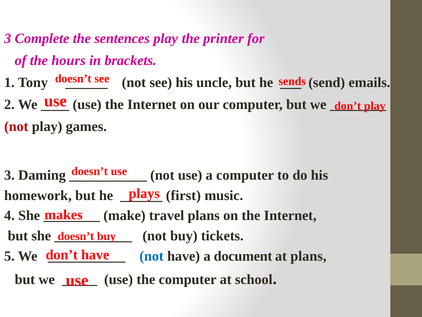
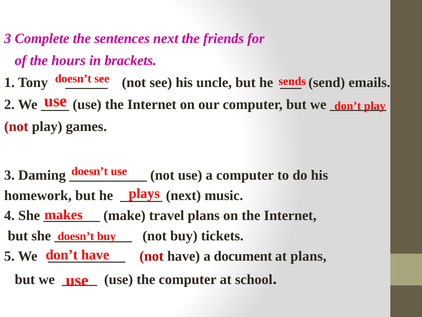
sentences play: play -> next
printer: printer -> friends
first at (183, 195): first -> next
not at (152, 256) colour: blue -> red
